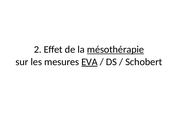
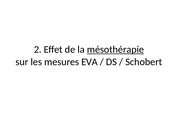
EVA underline: present -> none
